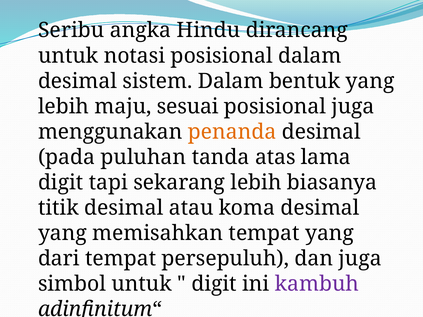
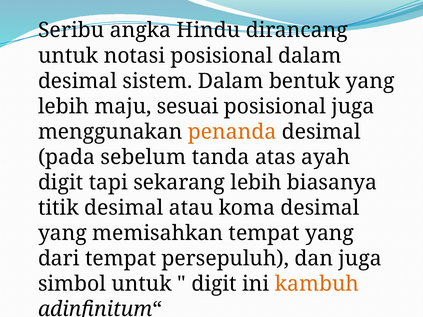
puluhan: puluhan -> sebelum
lama: lama -> ayah
kambuh colour: purple -> orange
